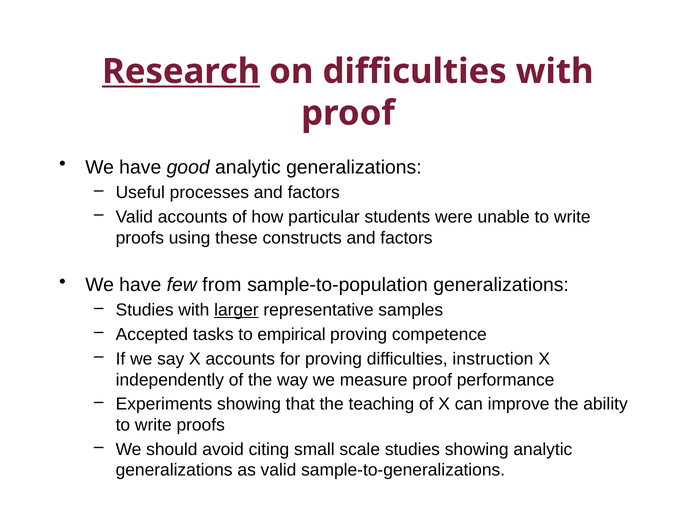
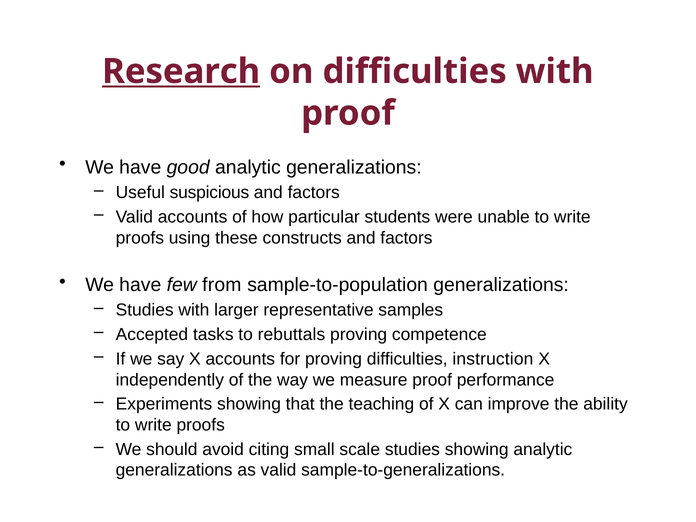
processes: processes -> suspicious
larger underline: present -> none
empirical: empirical -> rebuttals
